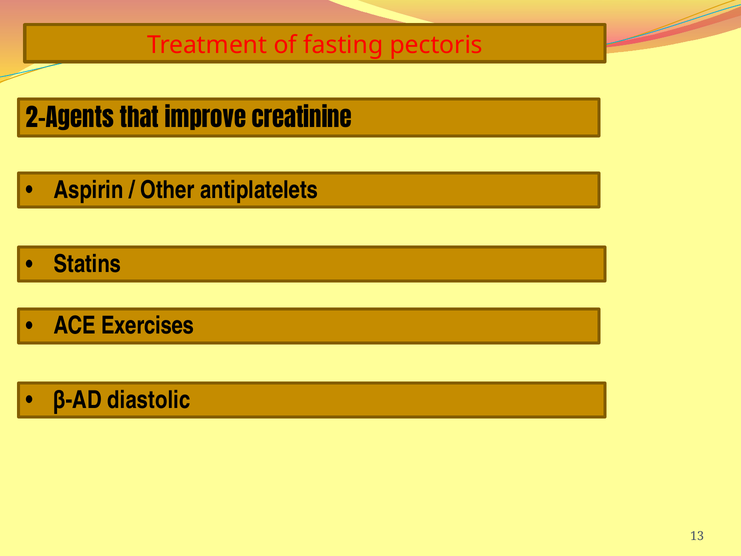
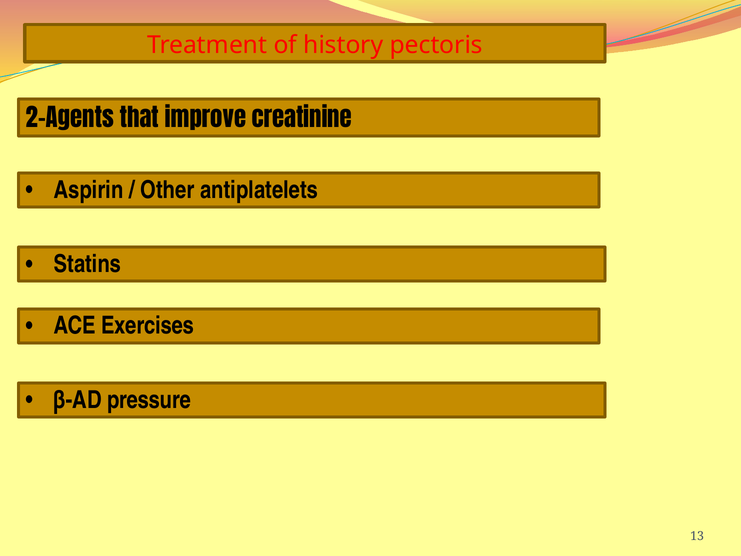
fasting: fasting -> history
diastolic: diastolic -> pressure
